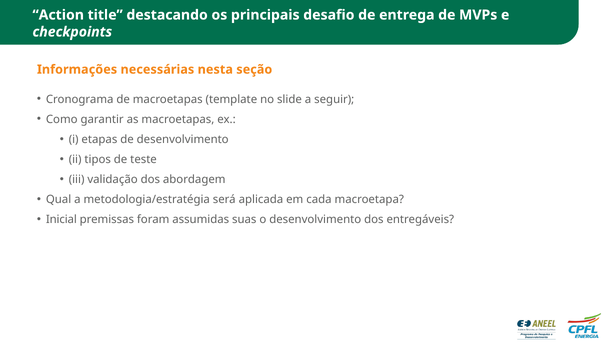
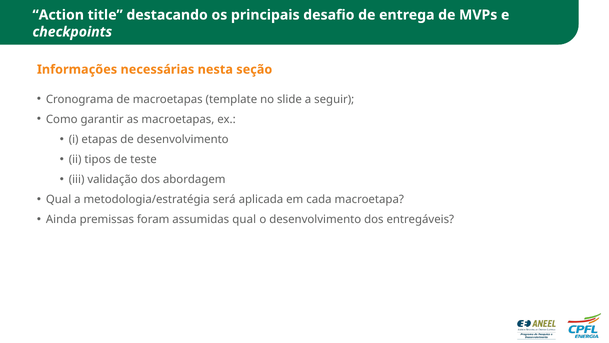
Inicial: Inicial -> Ainda
assumidas suas: suas -> qual
